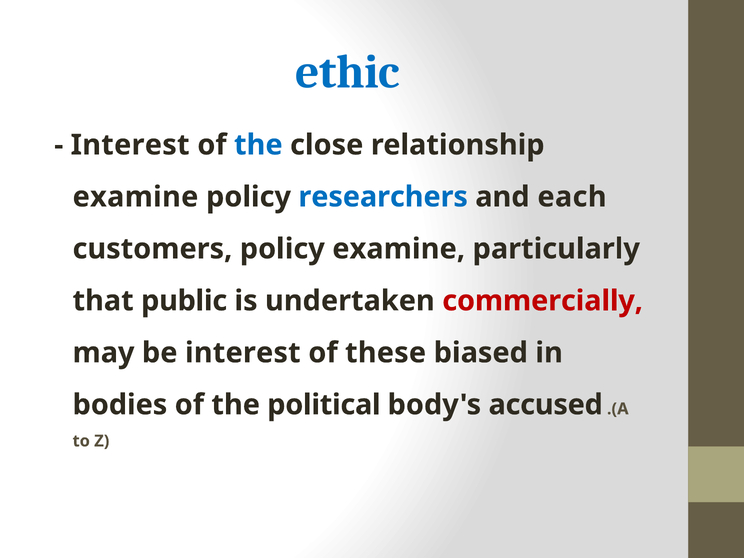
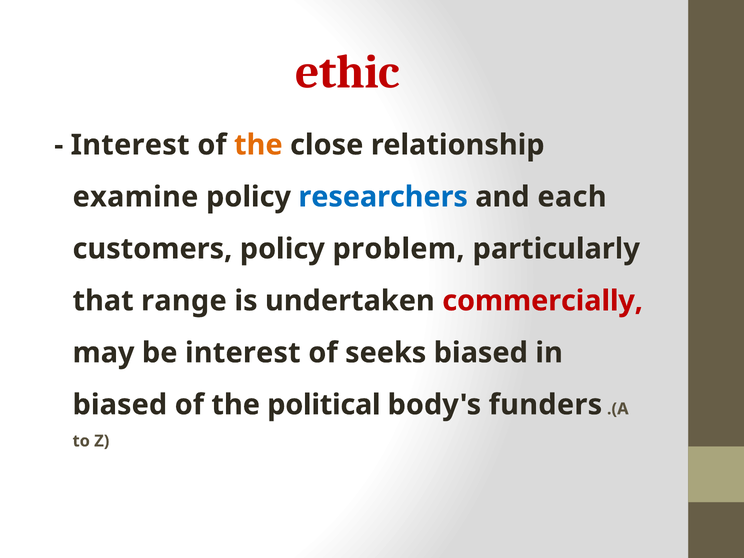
ethic colour: blue -> red
the at (258, 145) colour: blue -> orange
policy examine: examine -> problem
public: public -> range
these: these -> seeks
bodies at (120, 405): bodies -> biased
accused: accused -> funders
